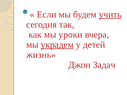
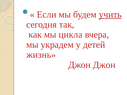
уроки: уроки -> цикла
украдем underline: present -> none
Джон Задач: Задач -> Джон
